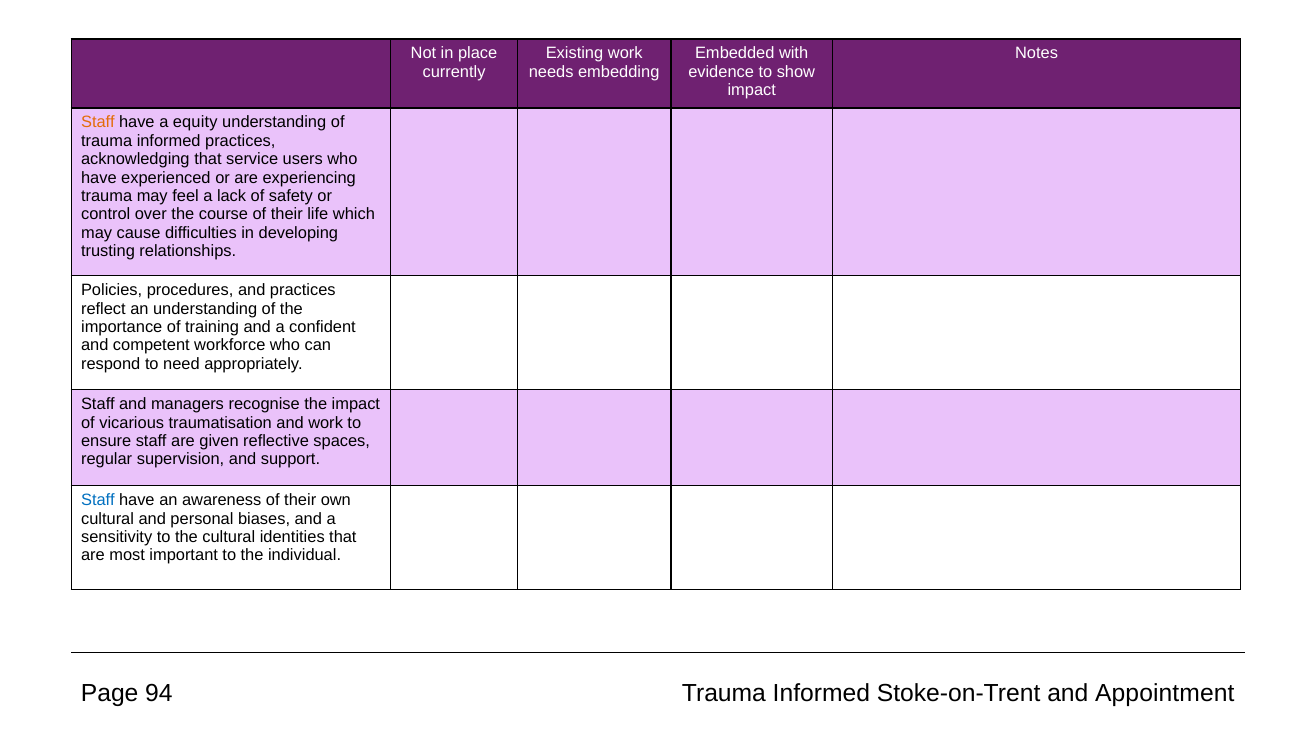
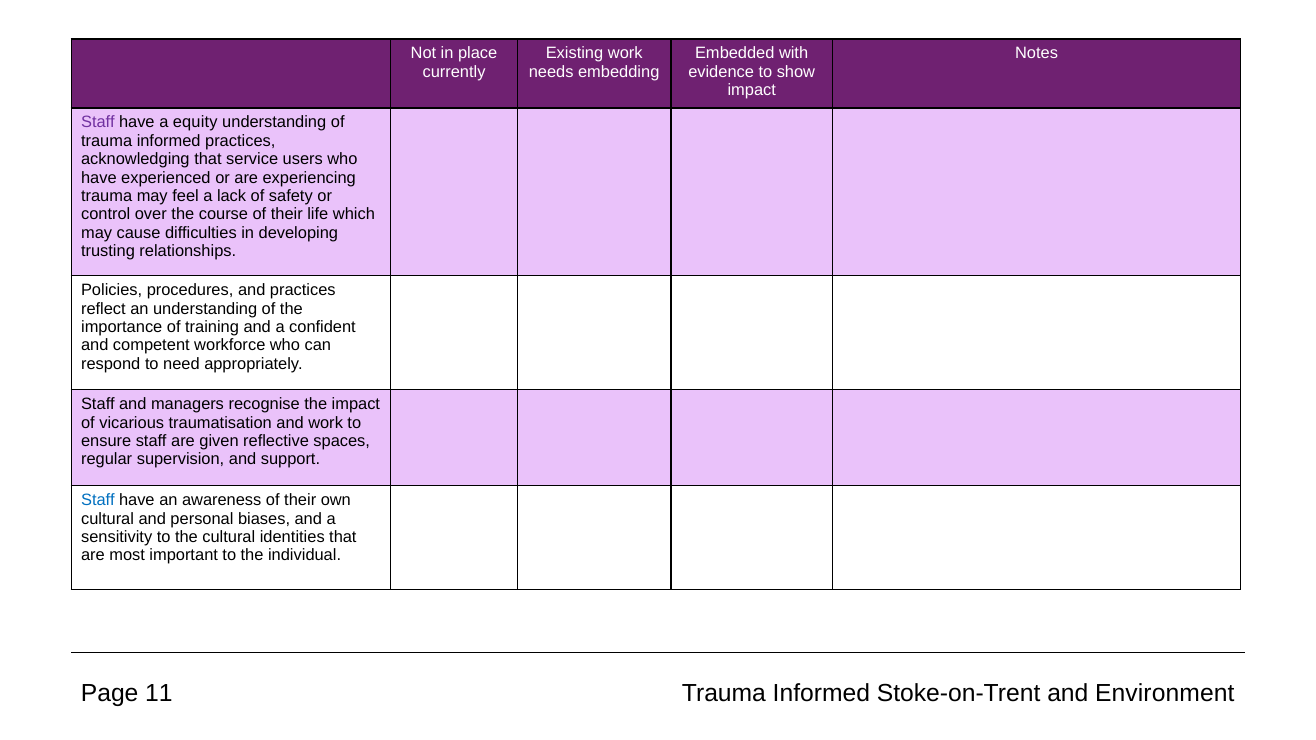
Staff at (98, 123) colour: orange -> purple
94: 94 -> 11
Appointment: Appointment -> Environment
